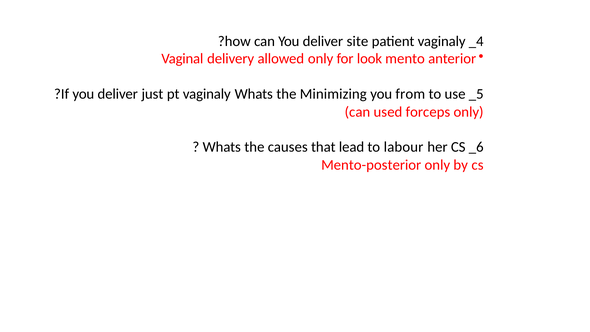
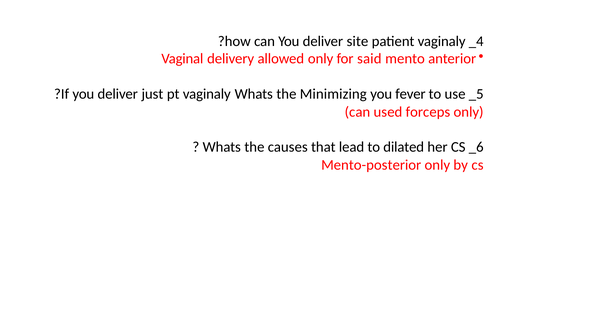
look: look -> said
from: from -> fever
labour: labour -> dilated
